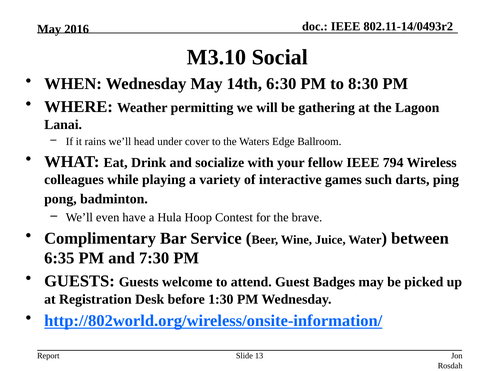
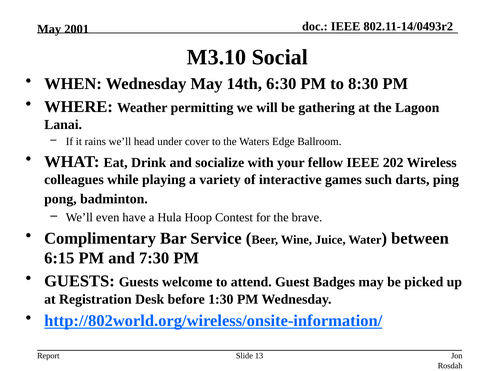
2016: 2016 -> 2001
794: 794 -> 202
6:35: 6:35 -> 6:15
